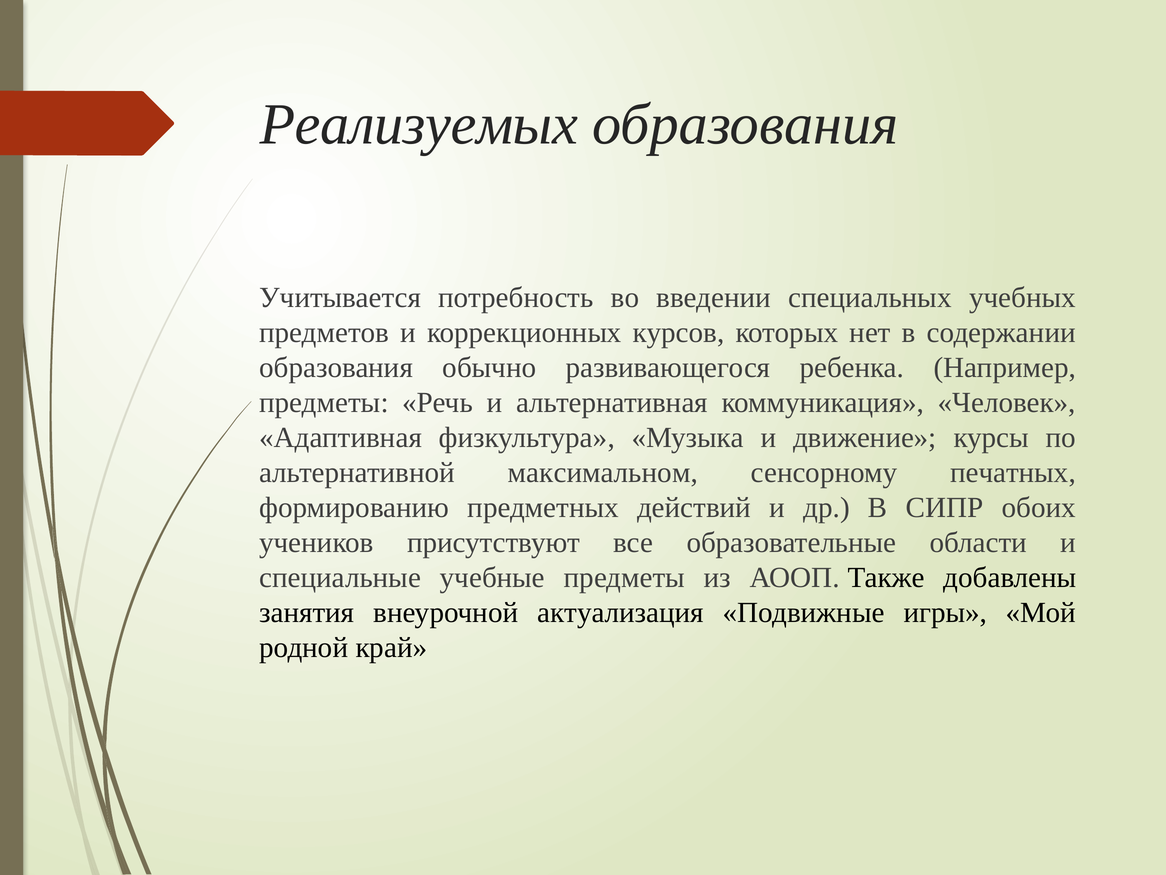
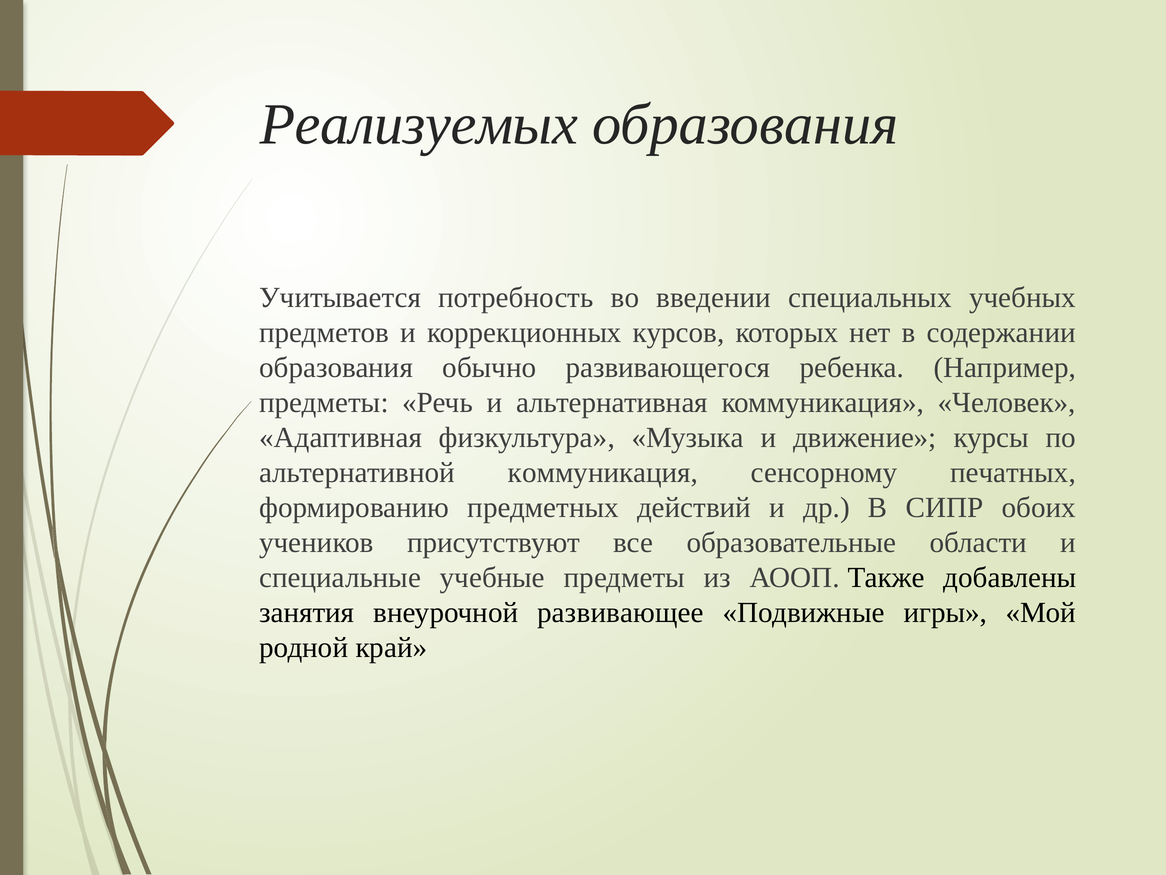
альтернативной максимальном: максимальном -> коммуникация
актуализация: актуализация -> развивающее
